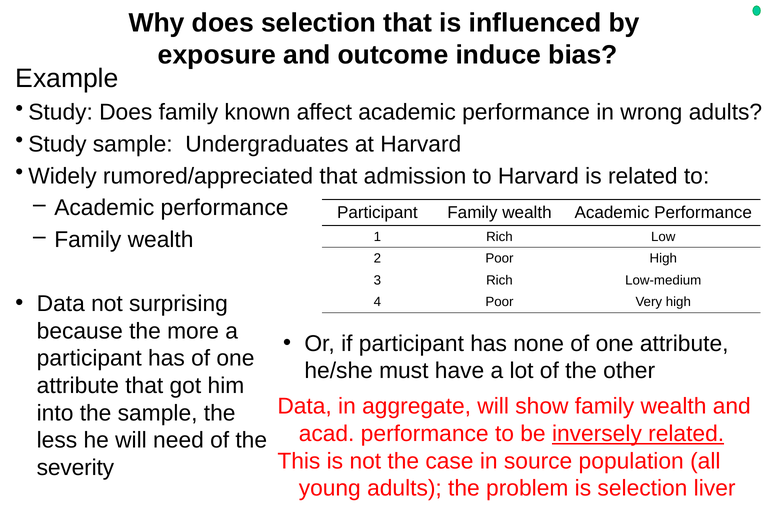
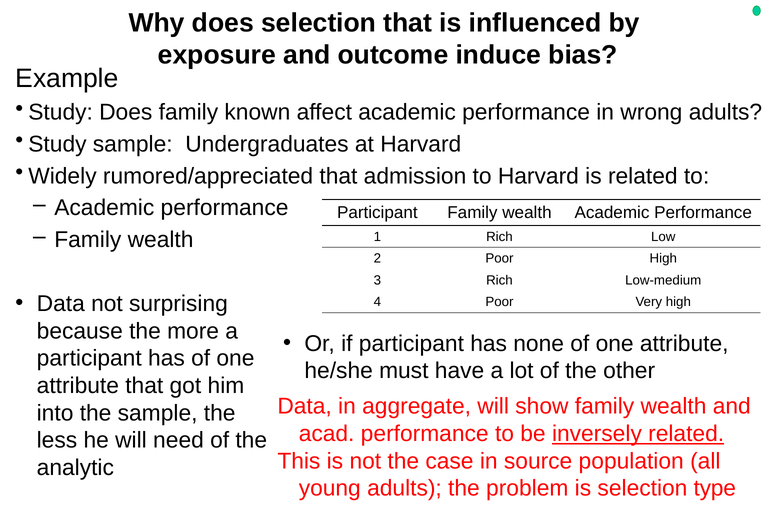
severity: severity -> analytic
liver: liver -> type
